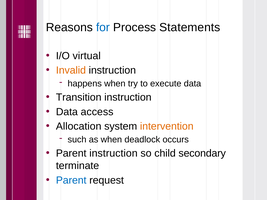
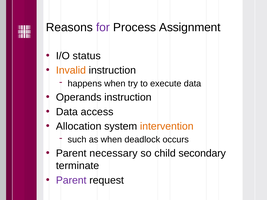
for colour: blue -> purple
Statements: Statements -> Assignment
virtual: virtual -> status
Transition: Transition -> Operands
Parent instruction: instruction -> necessary
Parent at (71, 181) colour: blue -> purple
